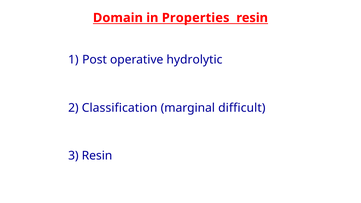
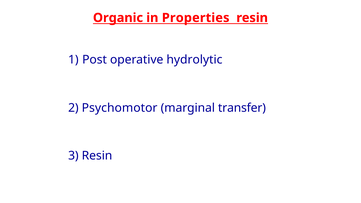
Domain: Domain -> Organic
Classification: Classification -> Psychomotor
difficult: difficult -> transfer
